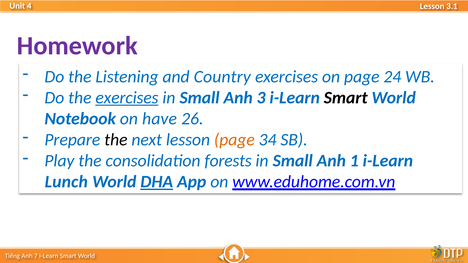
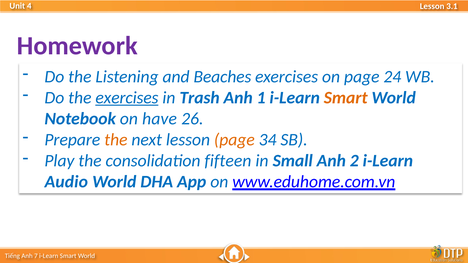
Country: Country -> Beaches
Small at (200, 98): Small -> Trash
3: 3 -> 1
Smart at (346, 98) colour: black -> orange
the at (116, 140) colour: black -> orange
forests: forests -> fifteen
1: 1 -> 2
Lunch: Lunch -> Audio
DHA underline: present -> none
